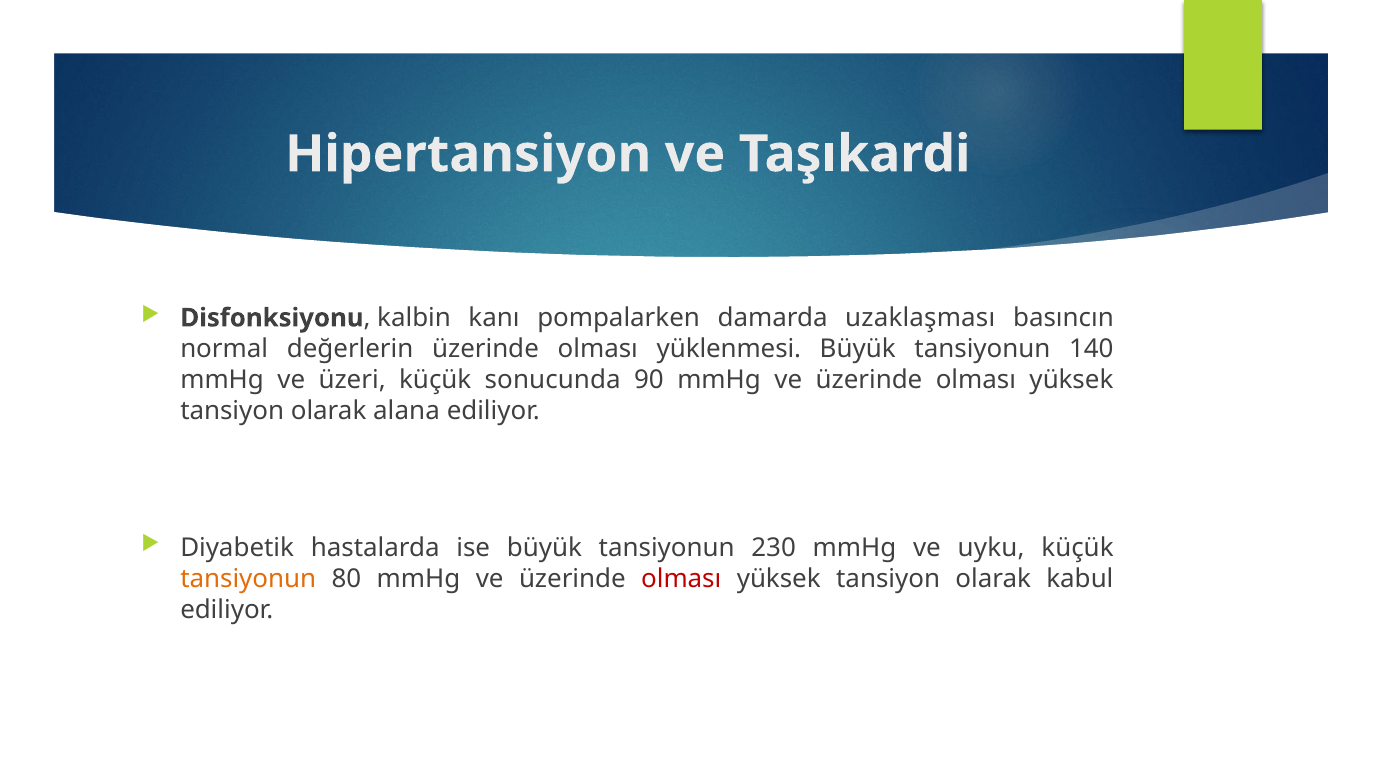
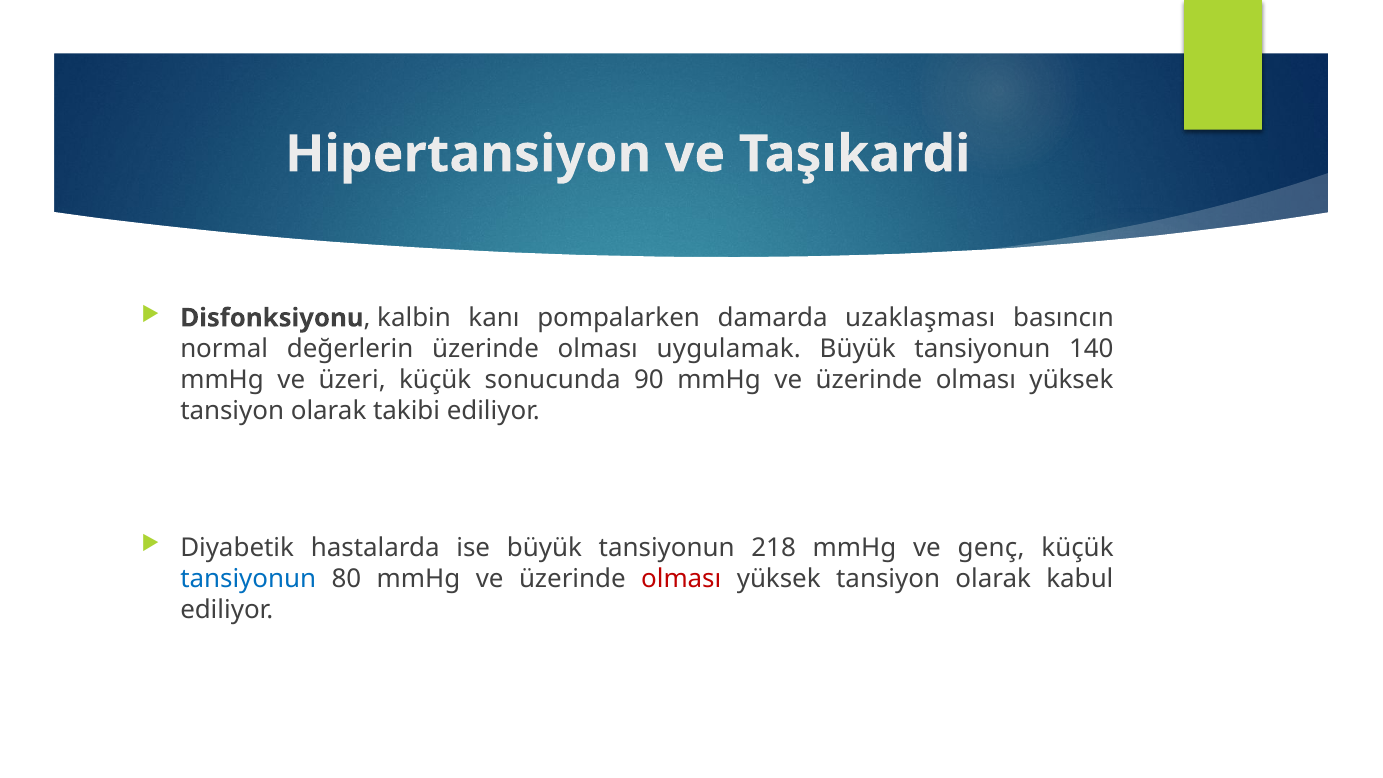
yüklenmesi: yüklenmesi -> uygulamak
alana: alana -> takibi
230: 230 -> 218
uyku: uyku -> genç
tansiyonun at (248, 579) colour: orange -> blue
